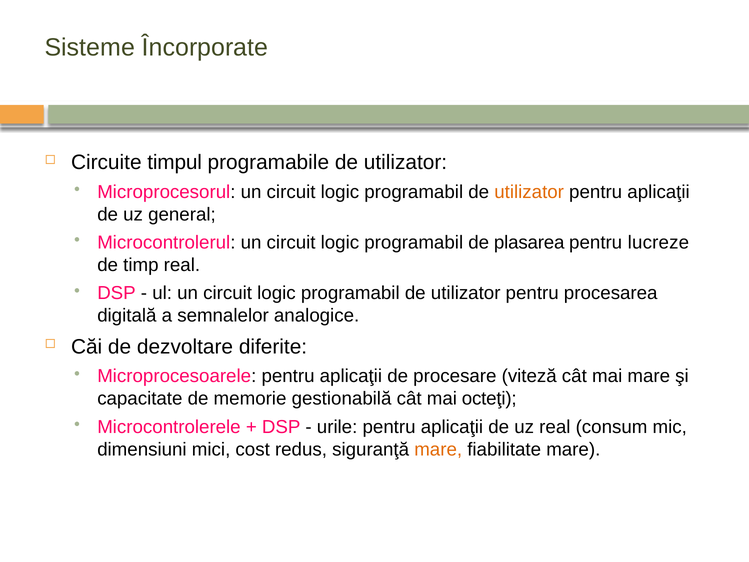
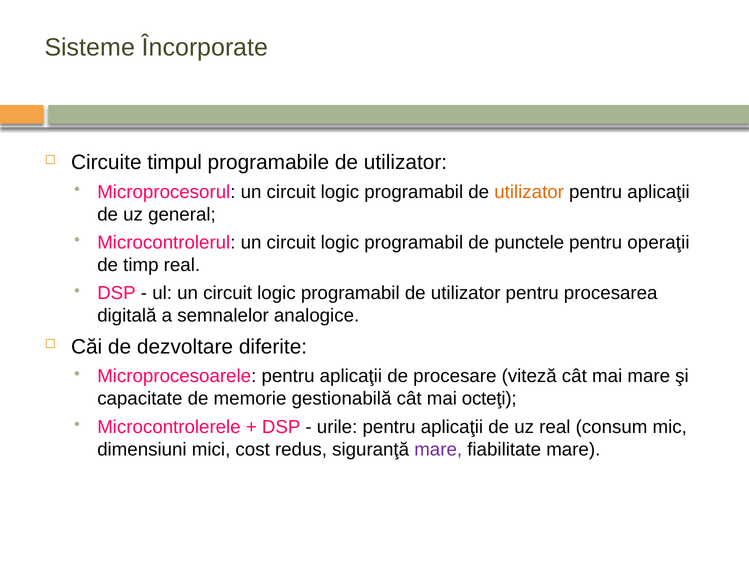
plasarea: plasarea -> punctele
lucreze: lucreze -> operaţii
mare at (438, 449) colour: orange -> purple
